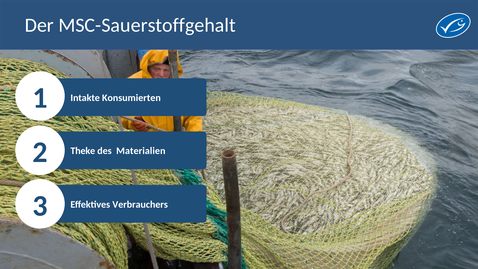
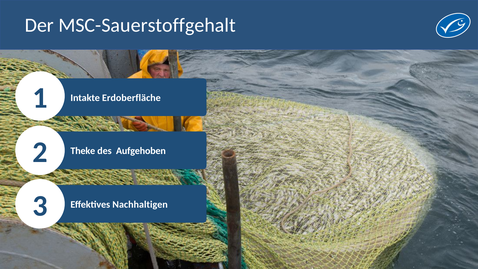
Konsumierten: Konsumierten -> Erdoberfläche
Materialien: Materialien -> Aufgehoben
Verbrauchers: Verbrauchers -> Nachhaltigen
